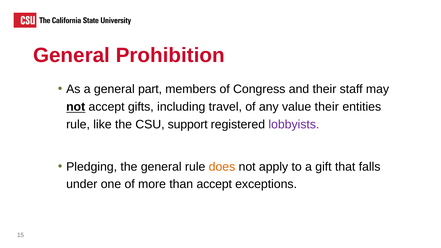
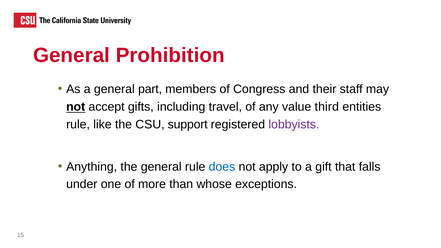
value their: their -> third
Pledging: Pledging -> Anything
does colour: orange -> blue
than accept: accept -> whose
